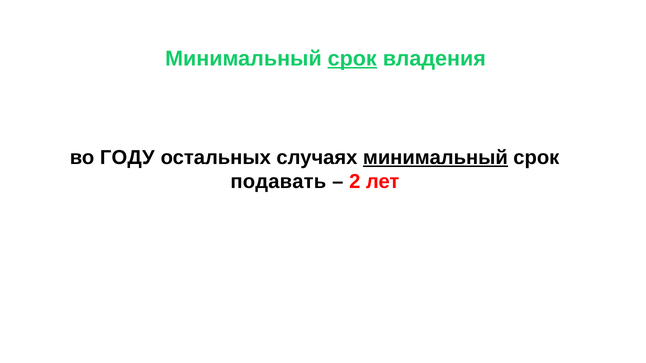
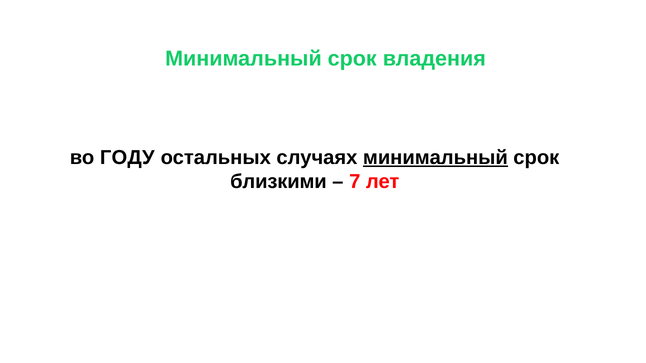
срок at (352, 58) underline: present -> none
подавать: подавать -> близкими
2: 2 -> 7
